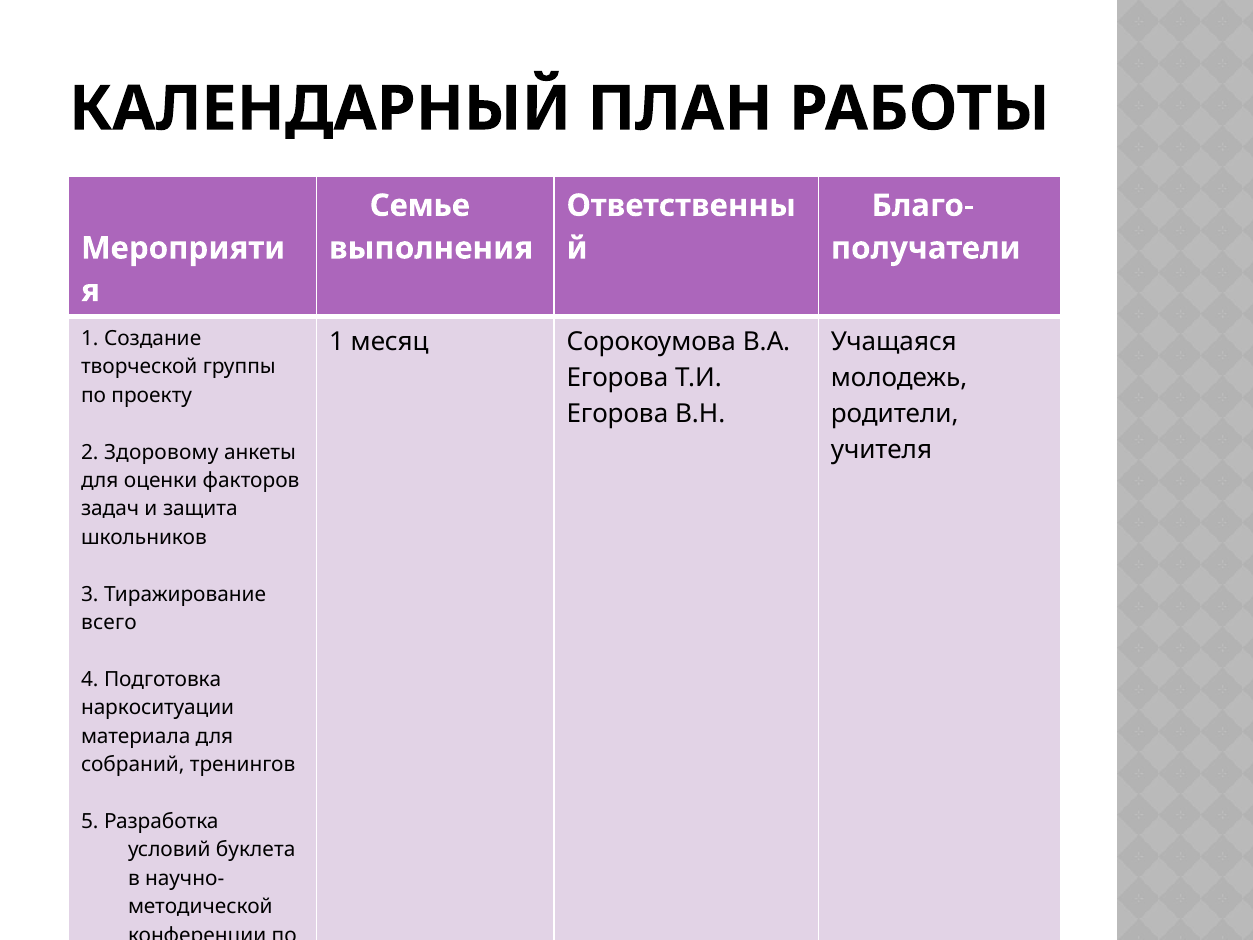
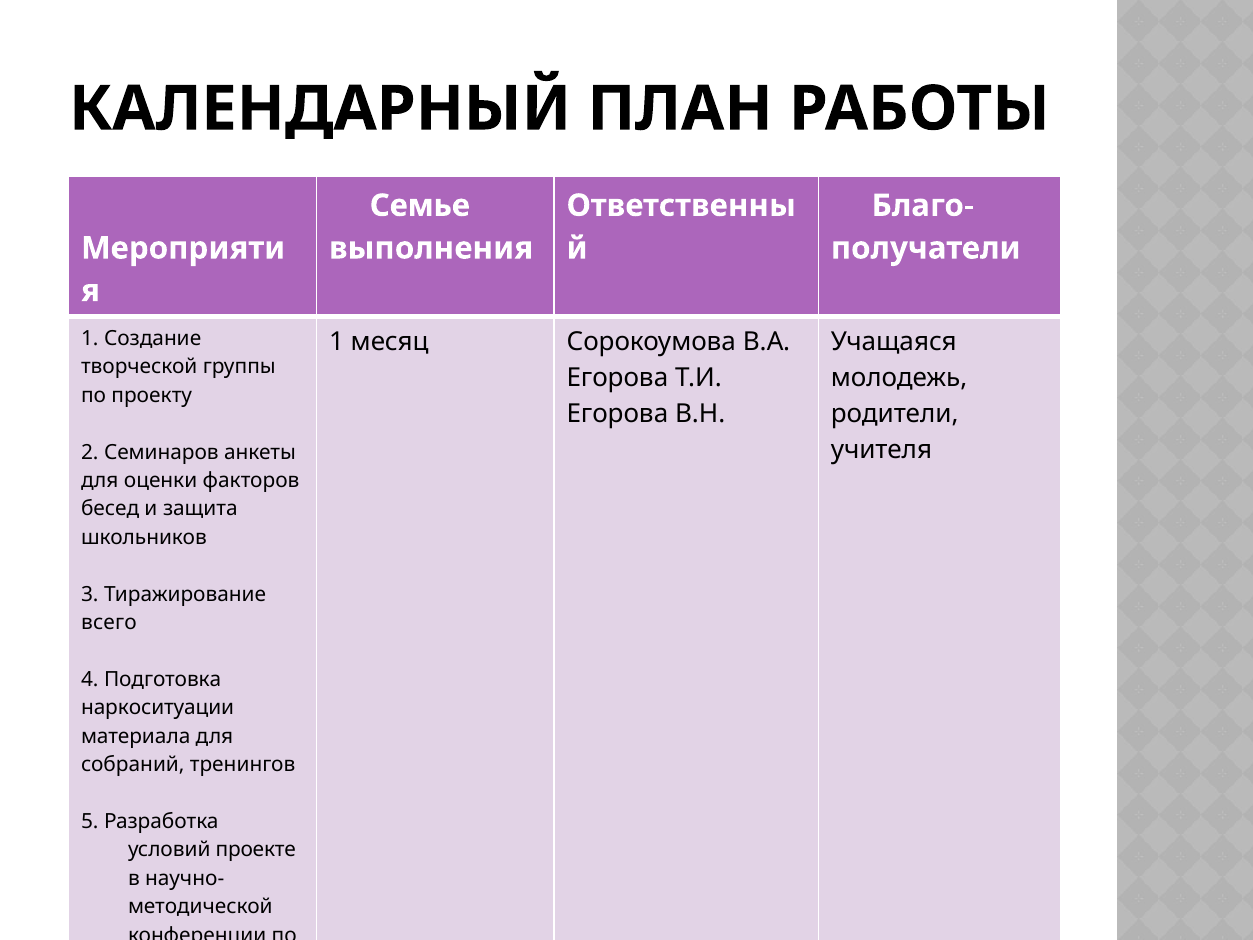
Здоровому: Здоровому -> Семинаров
задач: задач -> бесед
буклета: буклета -> проекте
